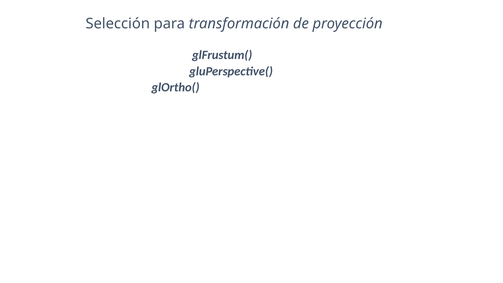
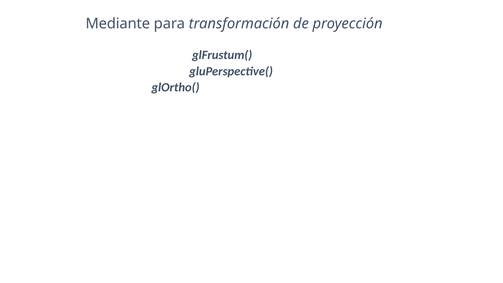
Selección: Selección -> Mediante
